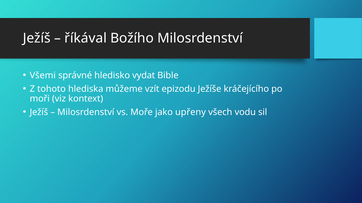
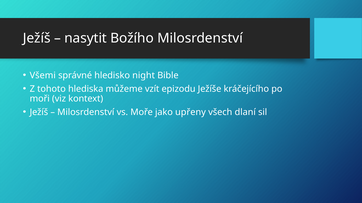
říkával: říkával -> nasytit
vydat: vydat -> night
vodu: vodu -> dlaní
